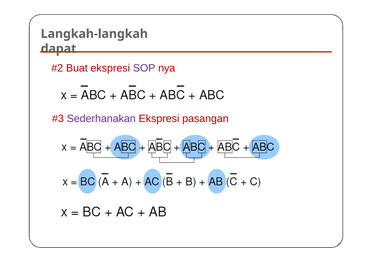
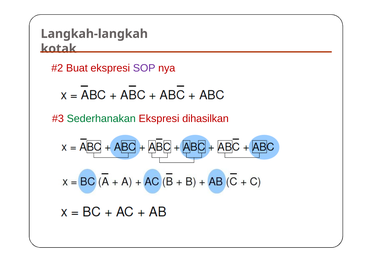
dapat: dapat -> kotak
Sederhanakan colour: purple -> green
pasangan: pasangan -> dihasilkan
